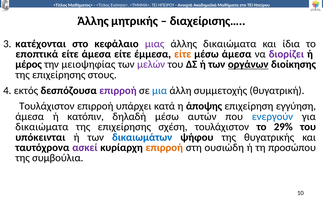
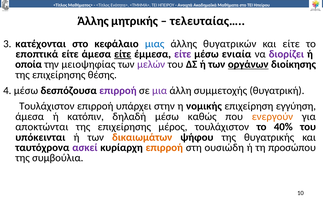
διαχείρισης…: διαχείρισης… -> τελευταίας…
μιας colour: purple -> blue
άλλης δικαιώματα: δικαιώματα -> θυγατρικών
και ίδια: ίδια -> είτε
είτε at (123, 54) underline: none -> present
είτε at (183, 54) colour: orange -> purple
μέσω άμεσα: άμεσα -> ενιαία
μέρος: μέρος -> οποία
στους: στους -> θέσης
4 εκτός: εκτός -> μέσω
μια colour: blue -> purple
κατά: κατά -> στην
άποψης: άποψης -> νομικής
αυτών: αυτών -> καθώς
ενεργούν colour: blue -> orange
δικαιώματα at (42, 127): δικαιώματα -> αποκτώνται
σχέση: σχέση -> μέρος
29%: 29% -> 40%
δικαιωμάτων colour: blue -> orange
